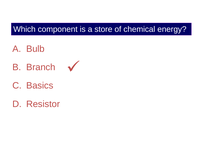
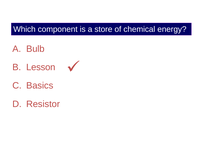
Branch: Branch -> Lesson
